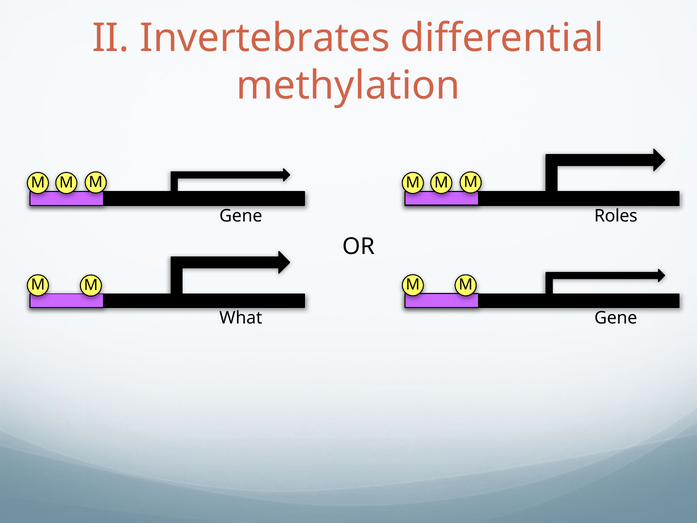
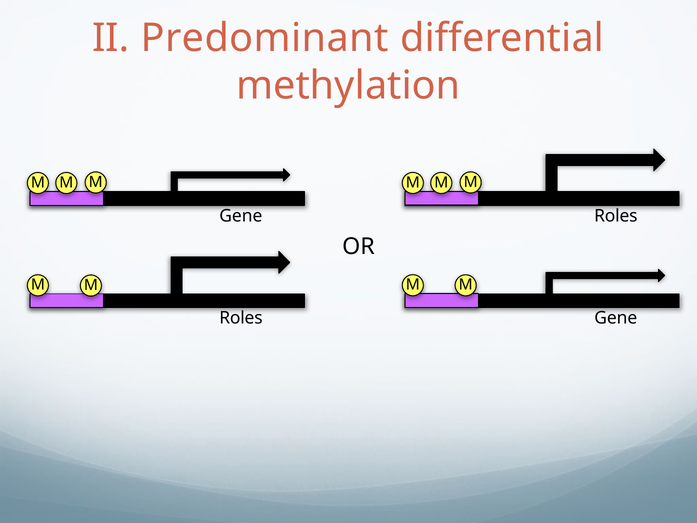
Invertebrates: Invertebrates -> Predominant
What at (241, 318): What -> Roles
